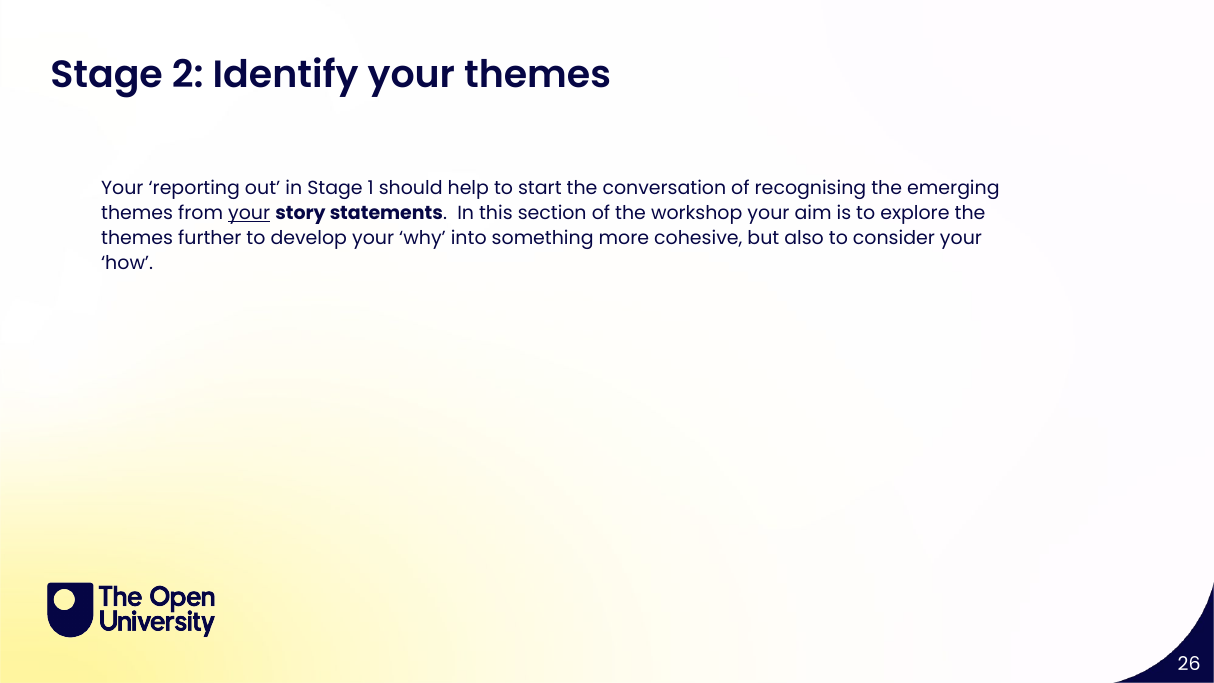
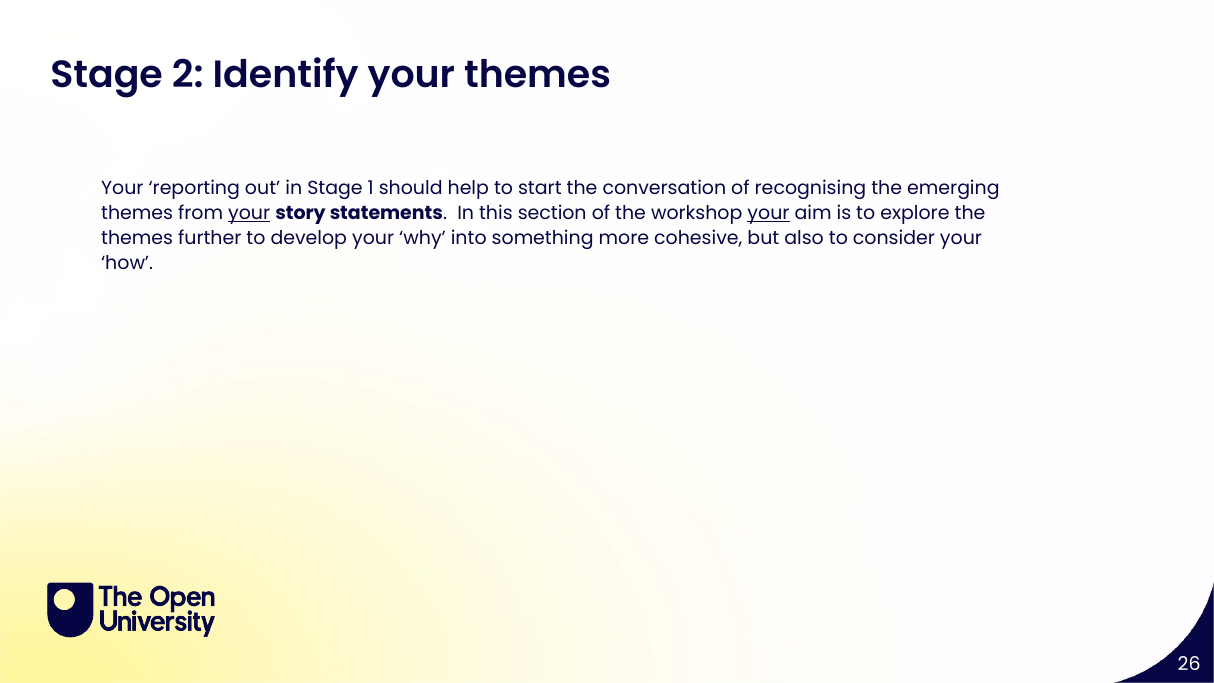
your at (768, 213) underline: none -> present
